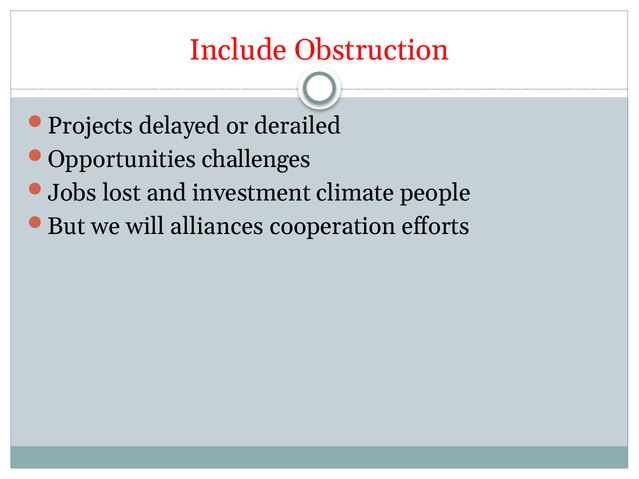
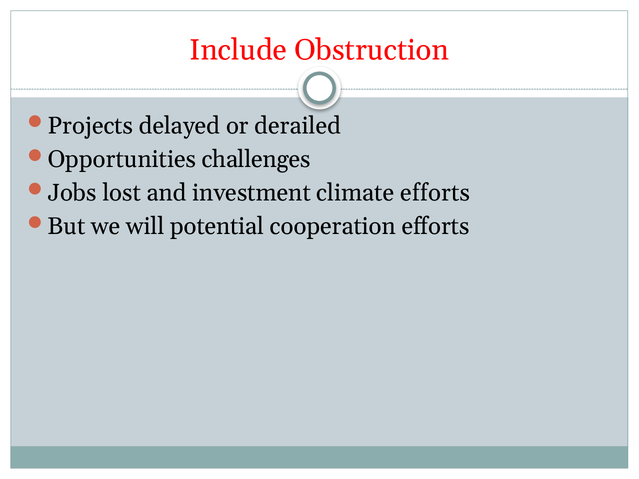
climate people: people -> efforts
alliances: alliances -> potential
